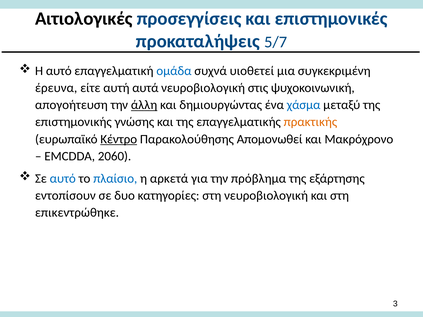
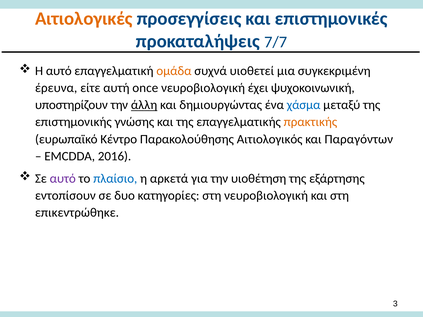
Αιτιολογικές colour: black -> orange
5/7: 5/7 -> 7/7
ομάδα colour: blue -> orange
αυτά: αυτά -> once
στις: στις -> έχει
απογοήτευση: απογοήτευση -> υποστηρίζουν
Κέντρο underline: present -> none
Απομονωθεί: Απομονωθεί -> Αιτιολογικός
Μακρόχρονο: Μακρόχρονο -> Παραγόντων
2060: 2060 -> 2016
αυτό at (63, 179) colour: blue -> purple
πρόβλημα: πρόβλημα -> υιοθέτηση
